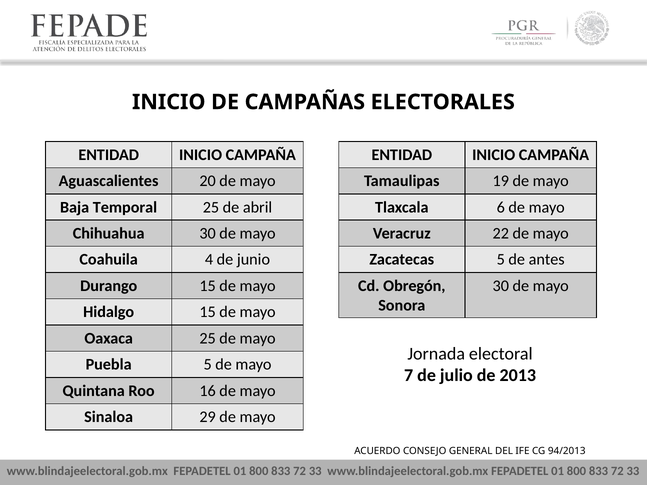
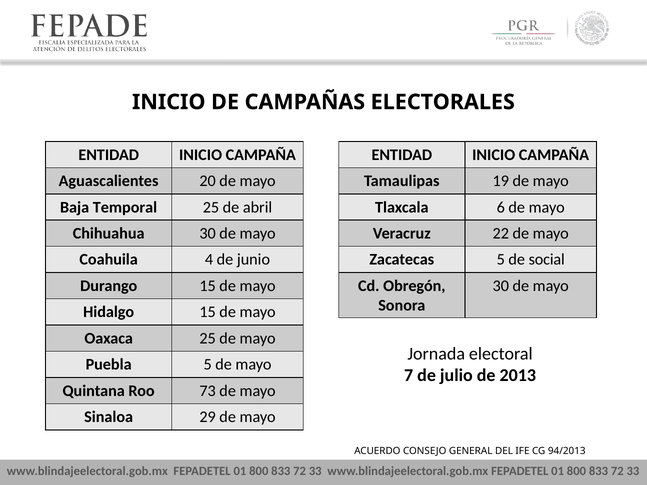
antes: antes -> social
16: 16 -> 73
